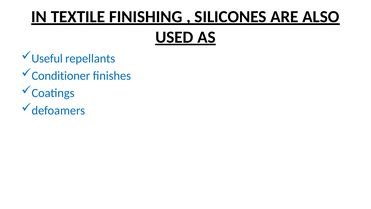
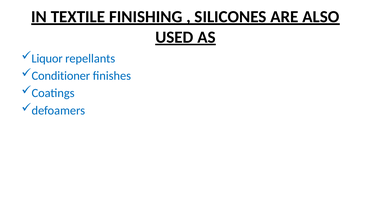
Useful: Useful -> Liquor
